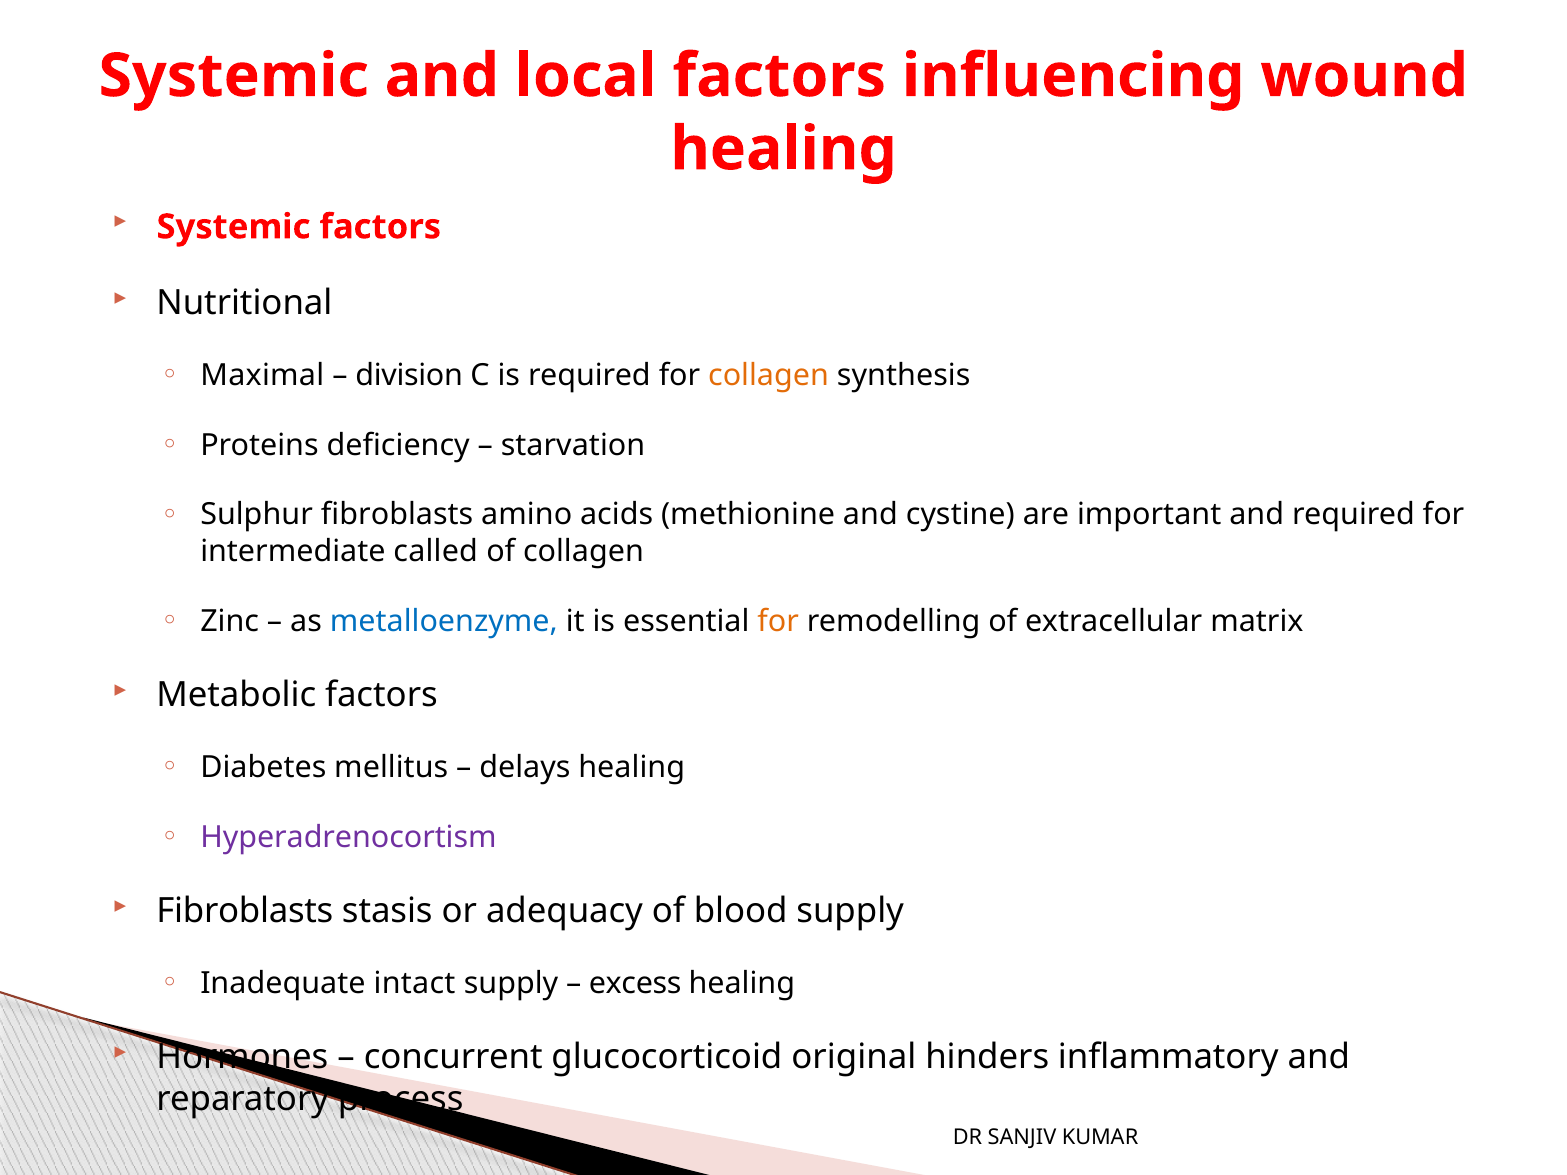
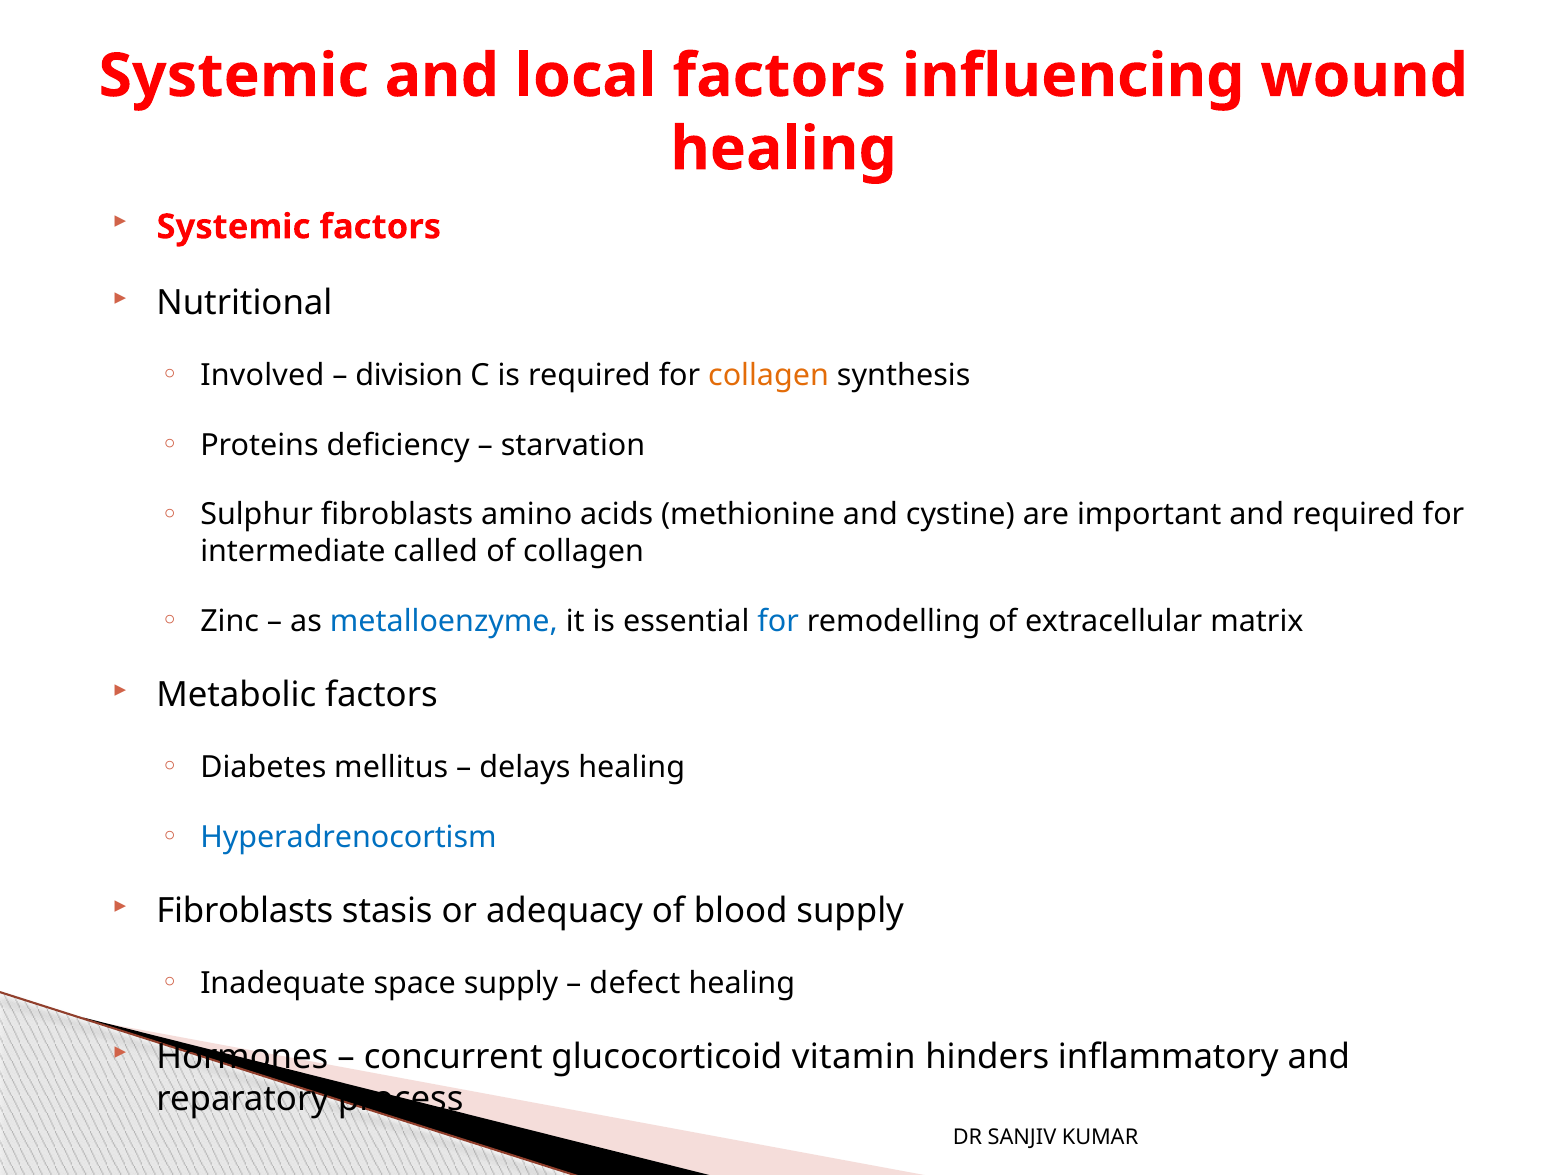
Maximal: Maximal -> Involved
for at (778, 621) colour: orange -> blue
Hyperadrenocortism colour: purple -> blue
intact: intact -> space
excess: excess -> defect
original: original -> vitamin
